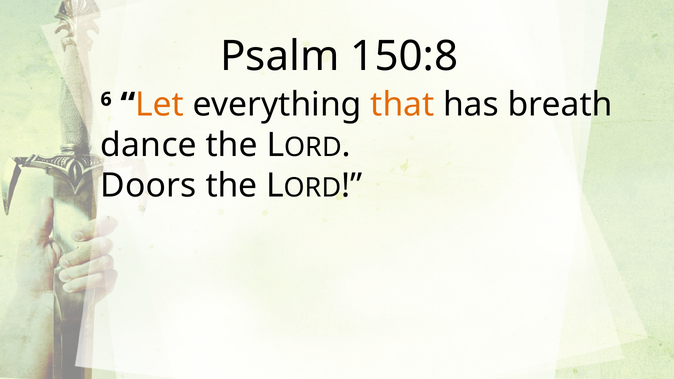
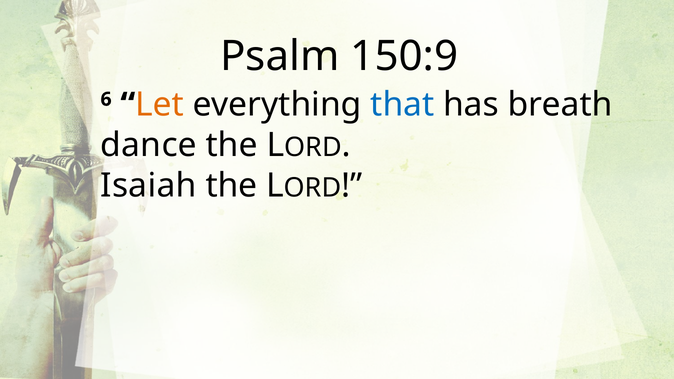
150:8: 150:8 -> 150:9
that colour: orange -> blue
Doors: Doors -> Isaiah
